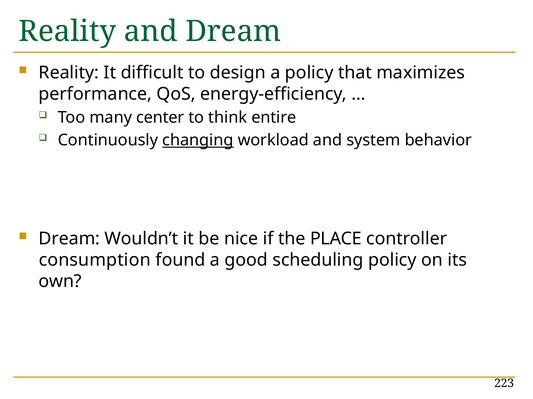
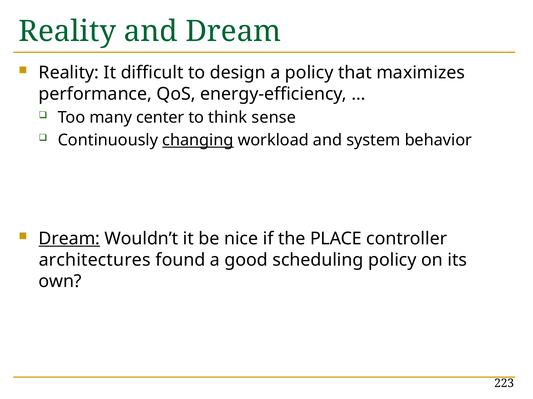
entire: entire -> sense
Dream at (69, 239) underline: none -> present
consumption: consumption -> architectures
